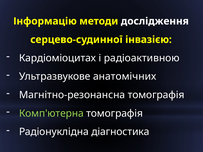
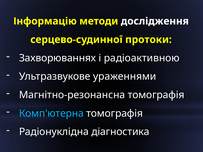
інвазією: інвазією -> протоки
Кардіоміоцитах: Кардіоміоцитах -> Захворюваннях
анатомічних: анатомічних -> ураженнями
Комп'ютерна colour: light green -> light blue
